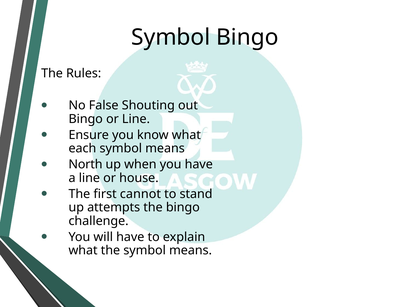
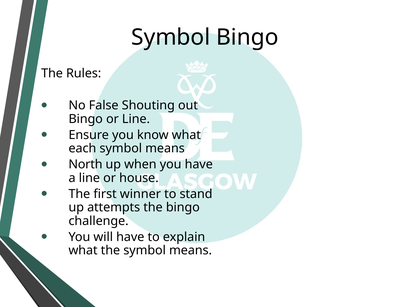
cannot: cannot -> winner
